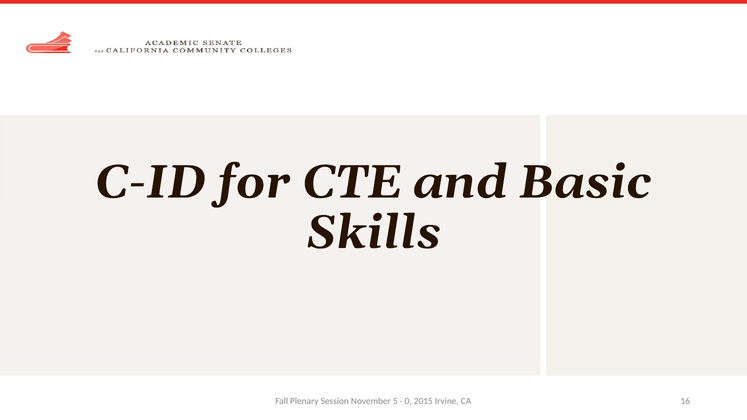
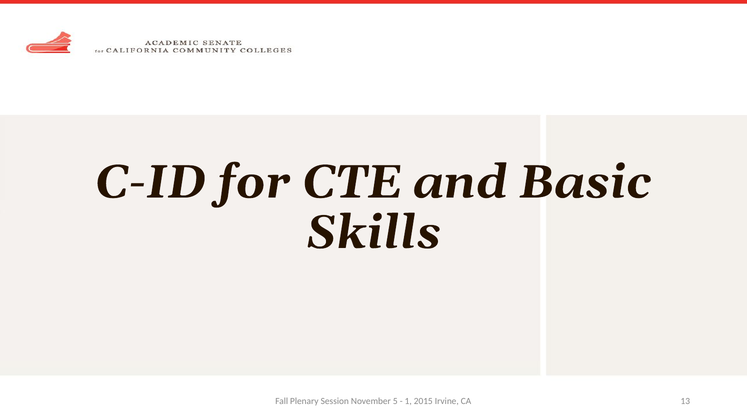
0: 0 -> 1
16: 16 -> 13
